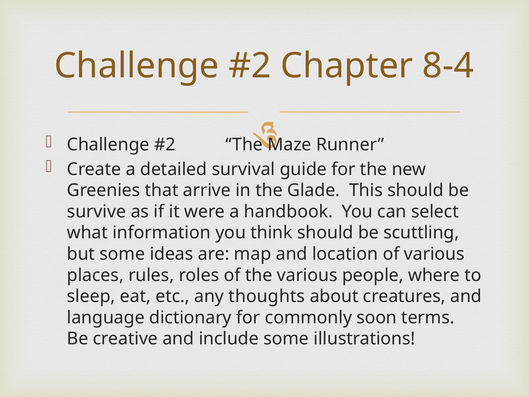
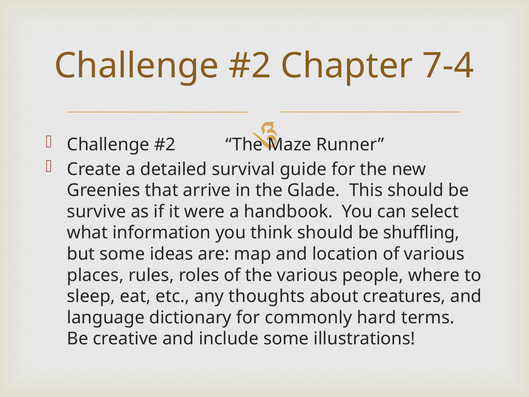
8-4: 8-4 -> 7-4
scuttling: scuttling -> shuffling
soon: soon -> hard
